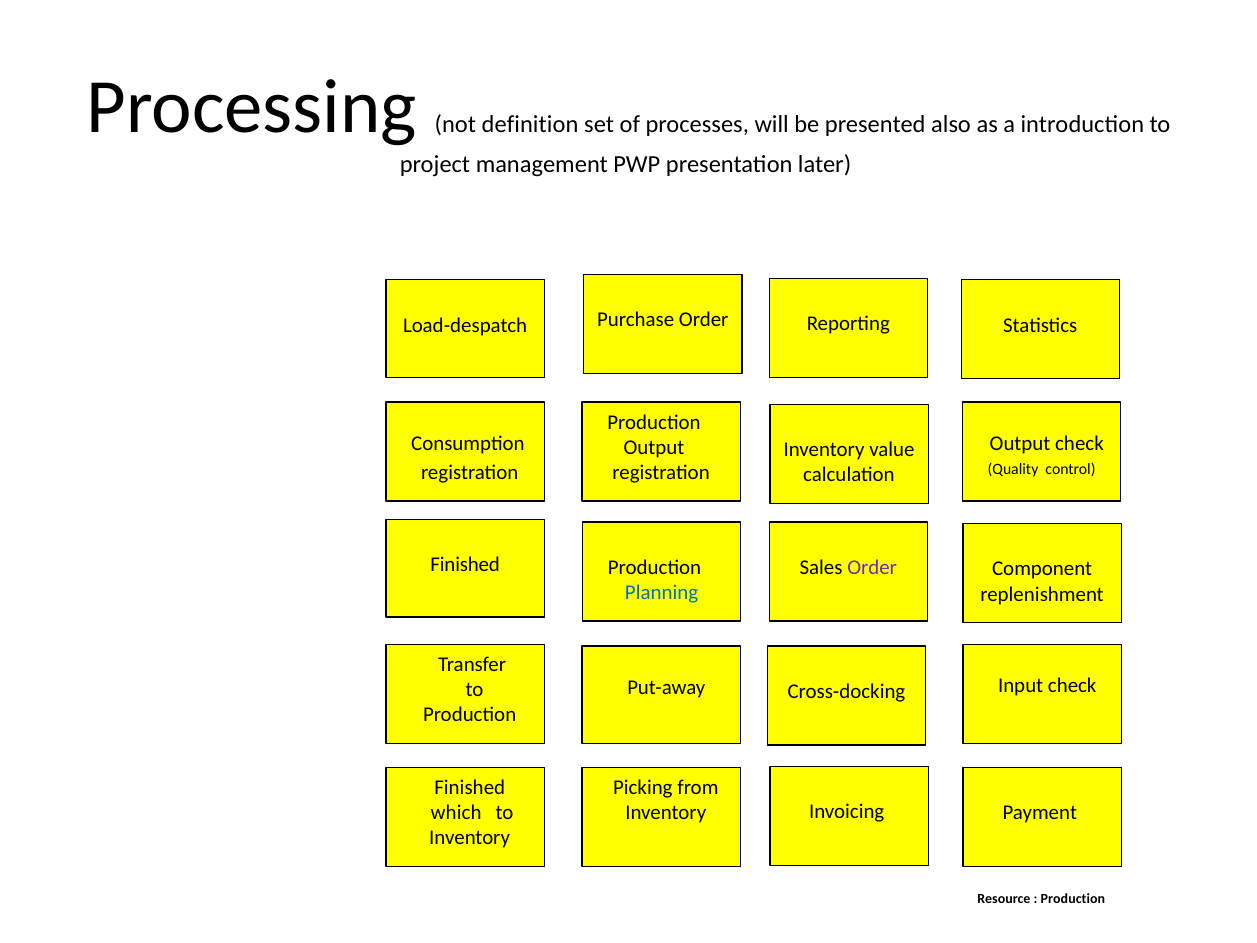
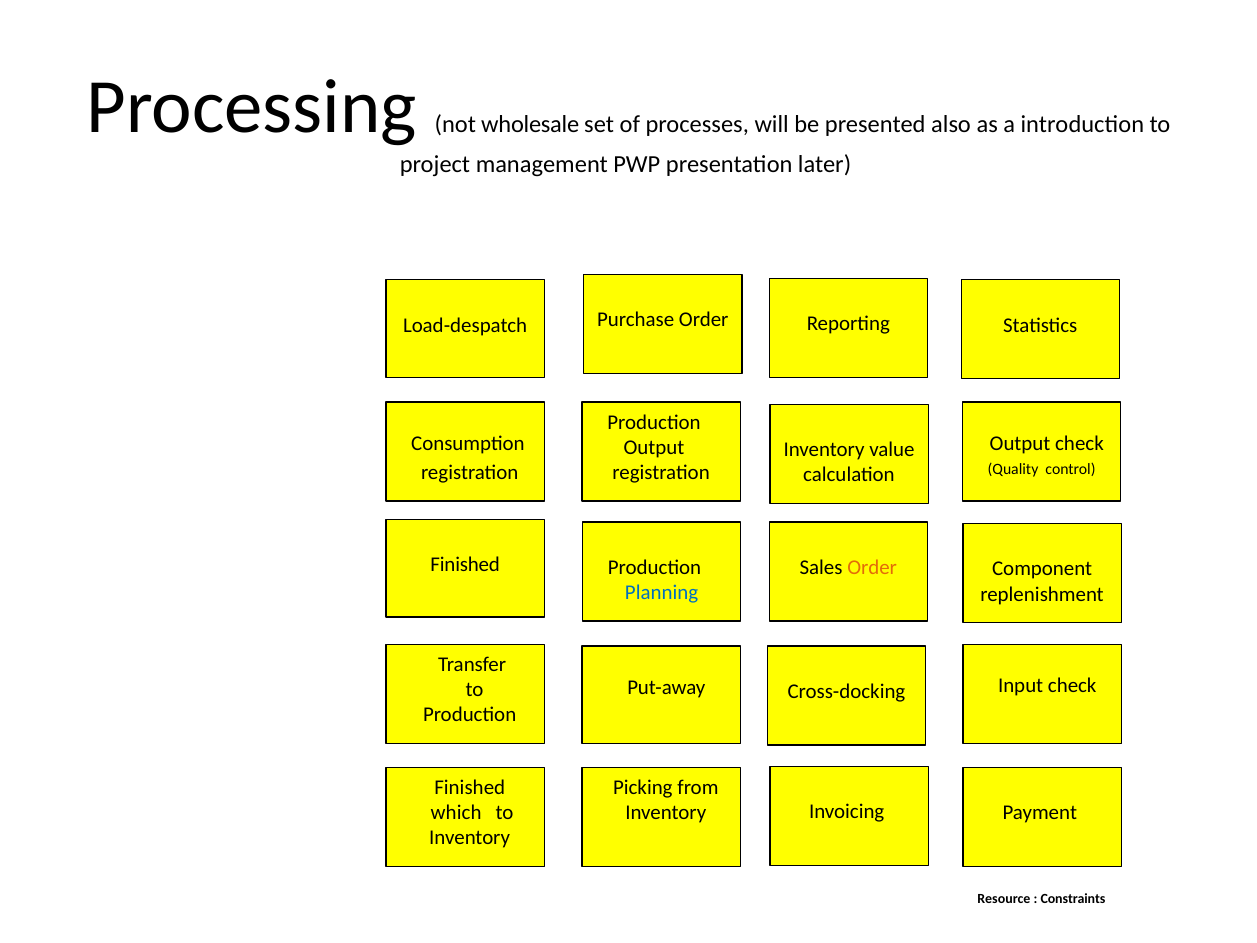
definition: definition -> wholesale
Order at (872, 567) colour: purple -> orange
Production at (1073, 899): Production -> Constraints
